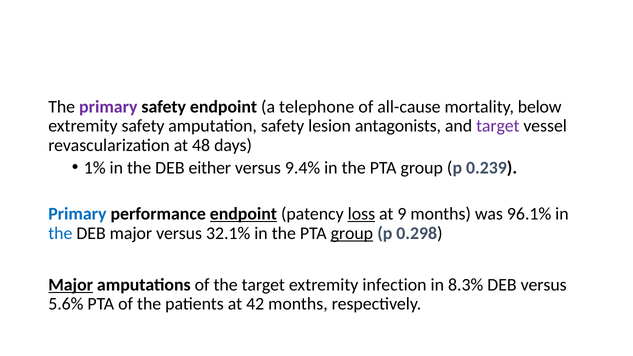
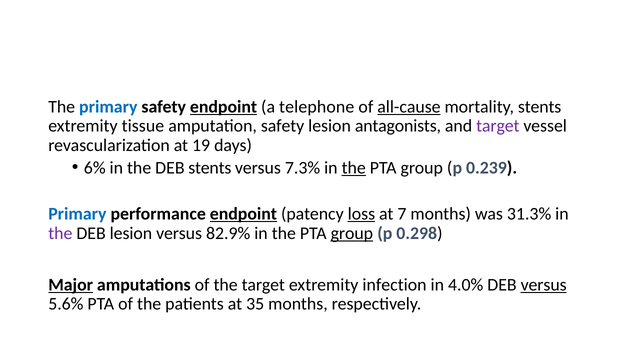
primary at (108, 107) colour: purple -> blue
endpoint at (224, 107) underline: none -> present
all-cause underline: none -> present
mortality below: below -> stents
extremity safety: safety -> tissue
48: 48 -> 19
1%: 1% -> 6%
DEB either: either -> stents
9.4%: 9.4% -> 7.3%
the at (354, 168) underline: none -> present
9: 9 -> 7
96.1%: 96.1% -> 31.3%
the at (60, 233) colour: blue -> purple
DEB major: major -> lesion
32.1%: 32.1% -> 82.9%
8.3%: 8.3% -> 4.0%
versus at (544, 285) underline: none -> present
42: 42 -> 35
